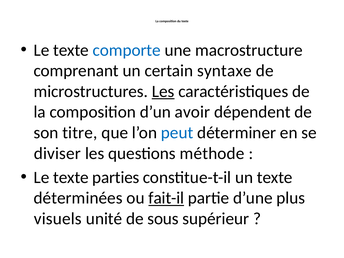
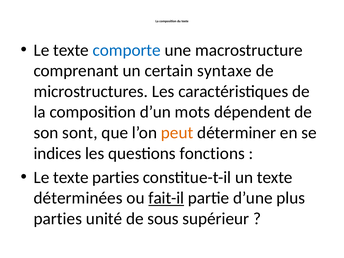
Les at (163, 91) underline: present -> none
avoir: avoir -> mots
titre: titre -> sont
peut colour: blue -> orange
diviser: diviser -> indices
méthode: méthode -> fonctions
visuels at (58, 219): visuels -> parties
